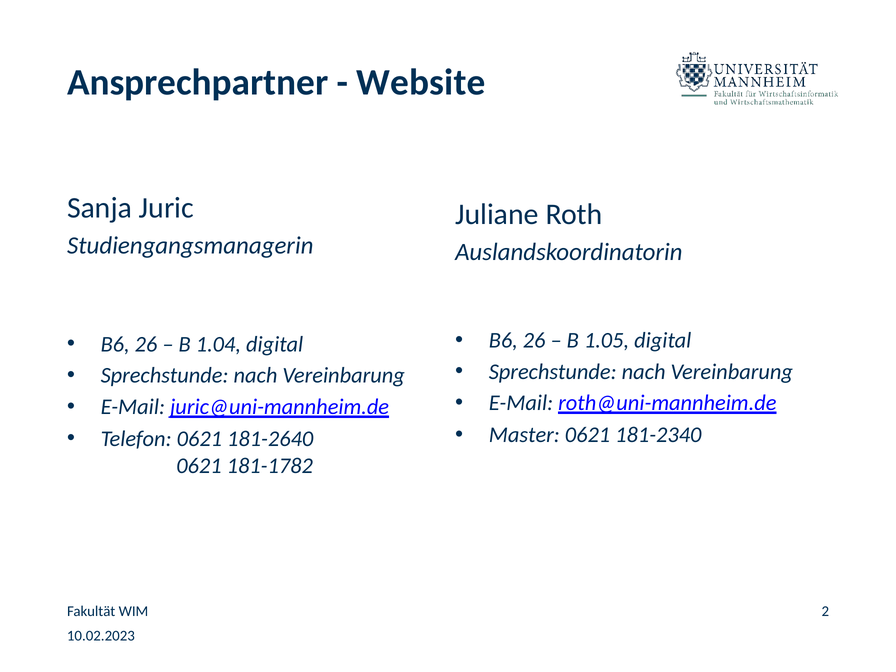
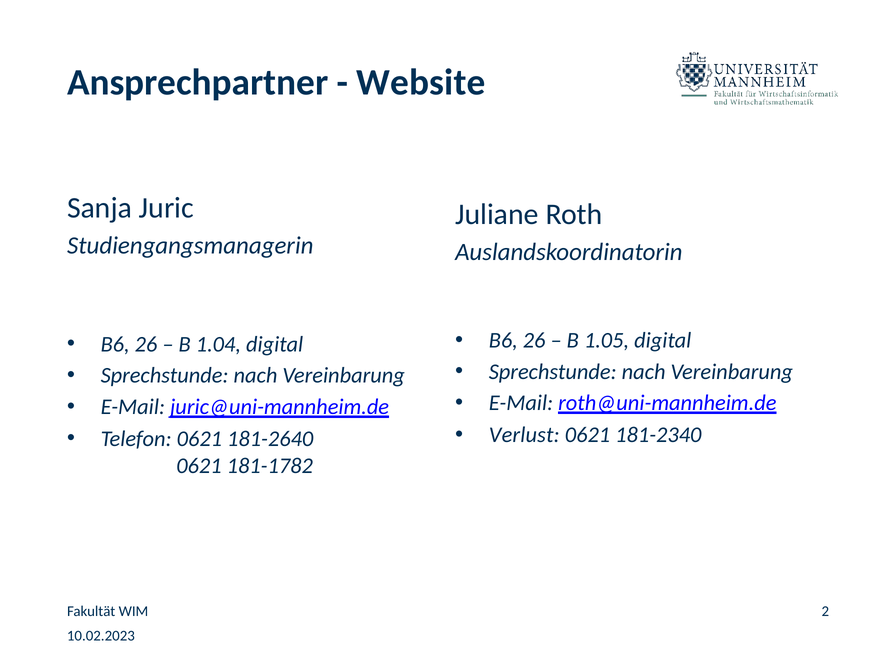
Master: Master -> Verlust
